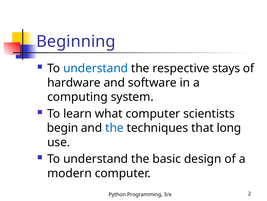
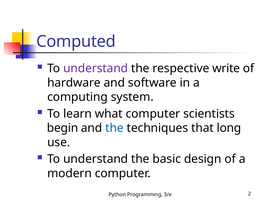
Beginning: Beginning -> Computed
understand at (96, 68) colour: blue -> purple
stays: stays -> write
